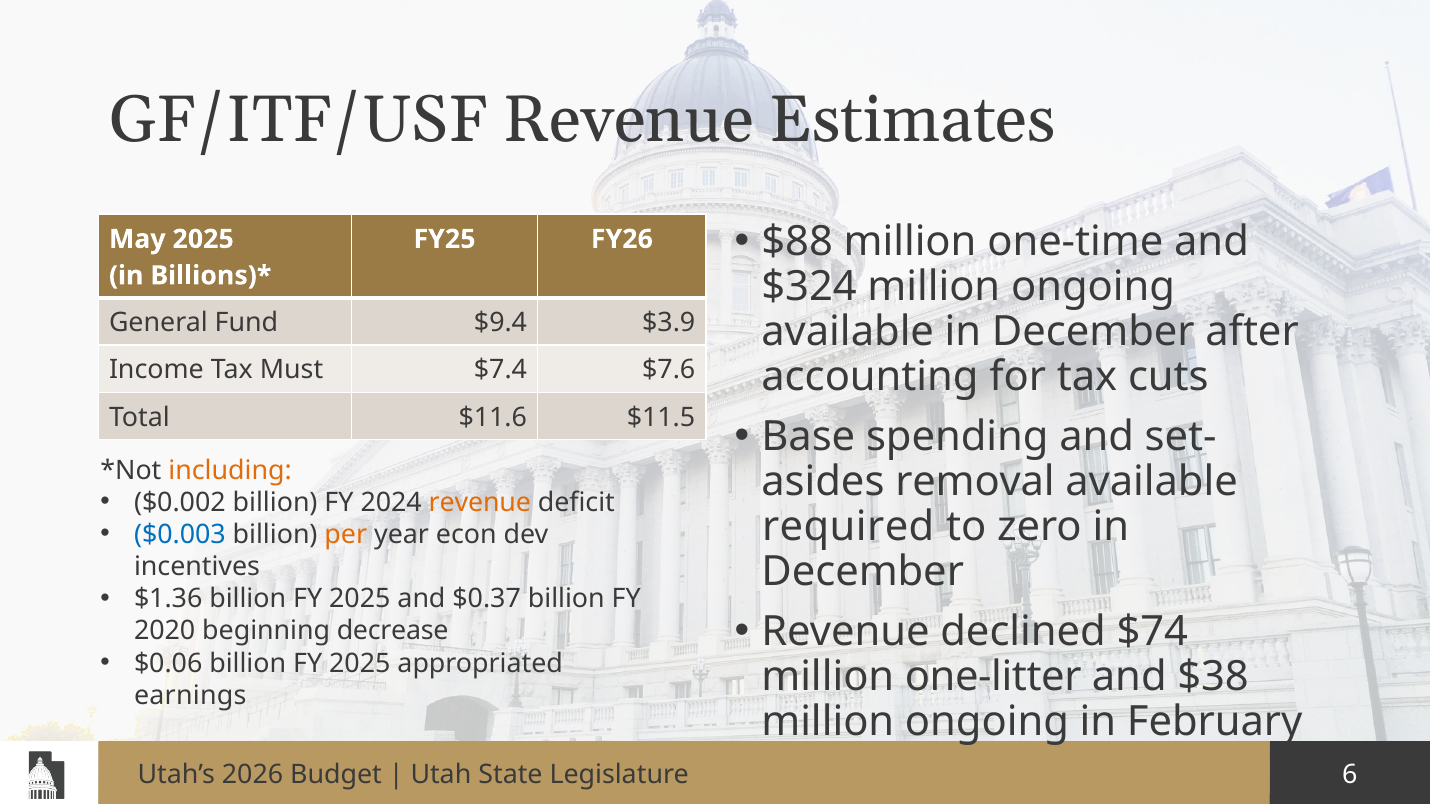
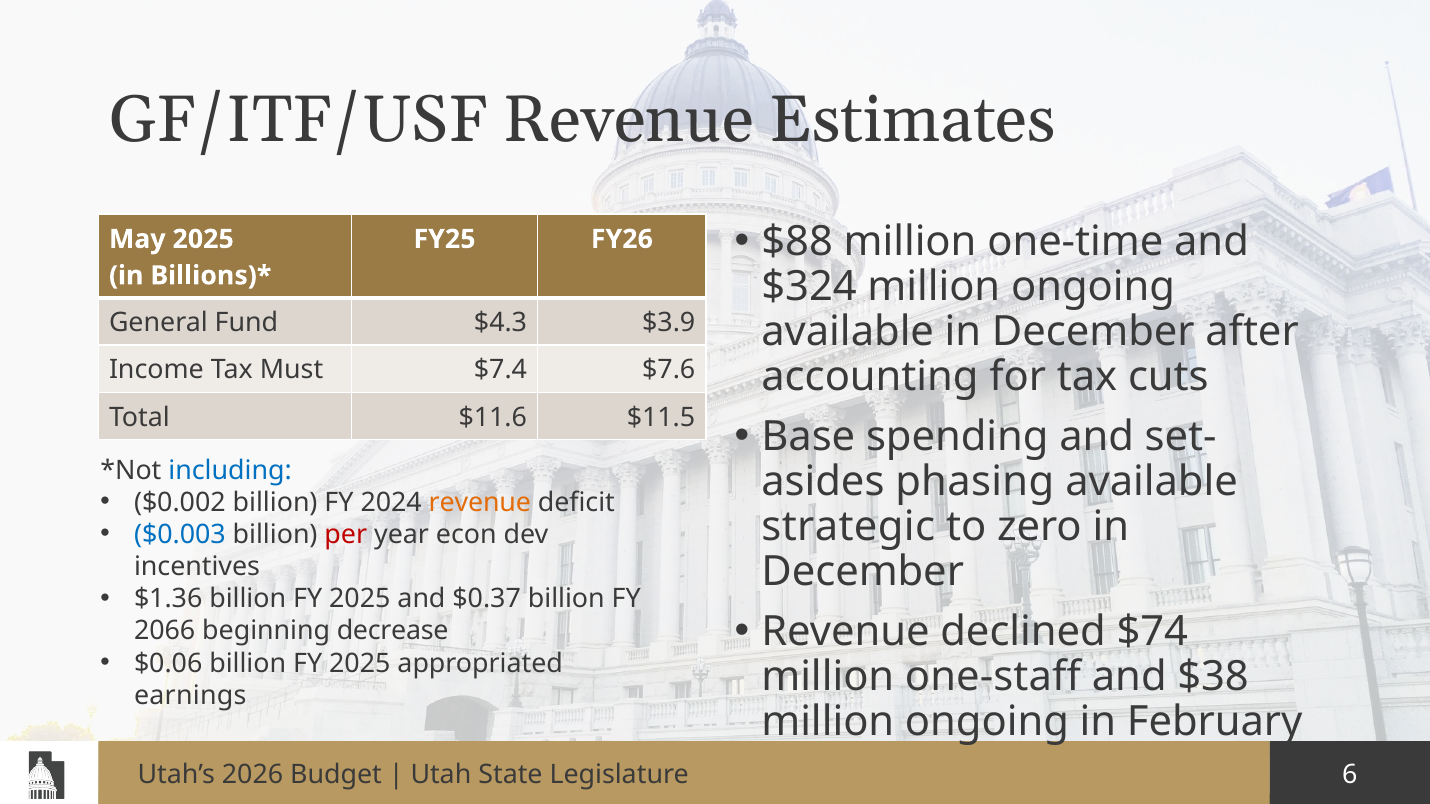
$9.4: $9.4 -> $4.3
including colour: orange -> blue
removal: removal -> phasing
required: required -> strategic
per colour: orange -> red
2020: 2020 -> 2066
one-litter: one-litter -> one-staff
